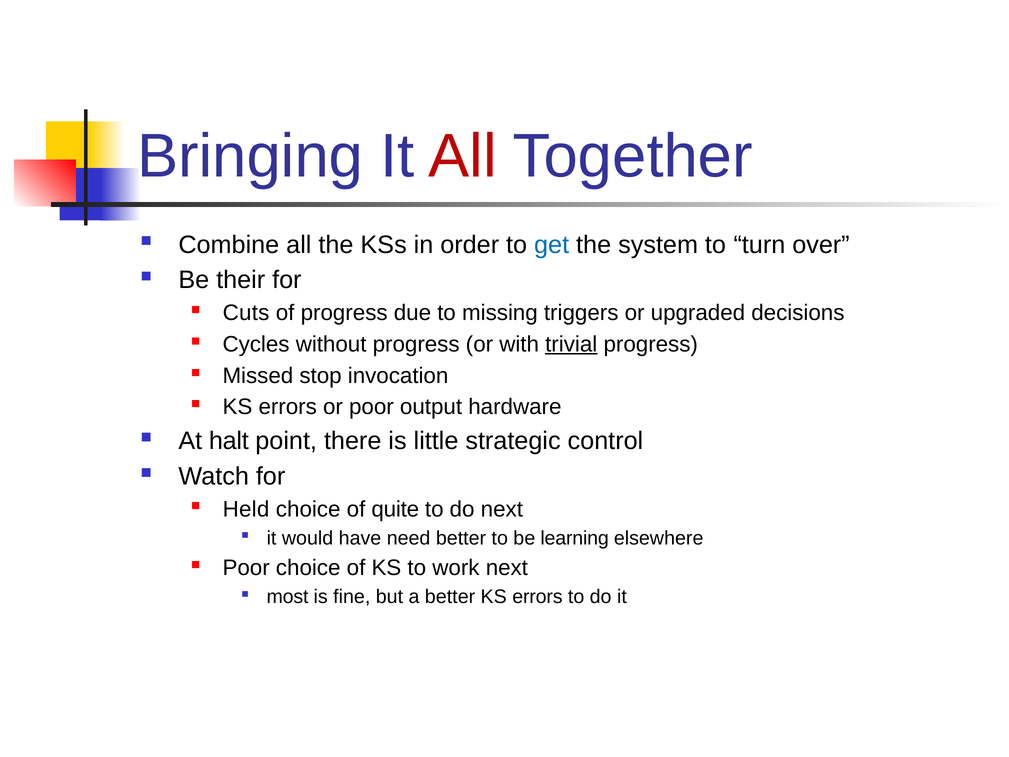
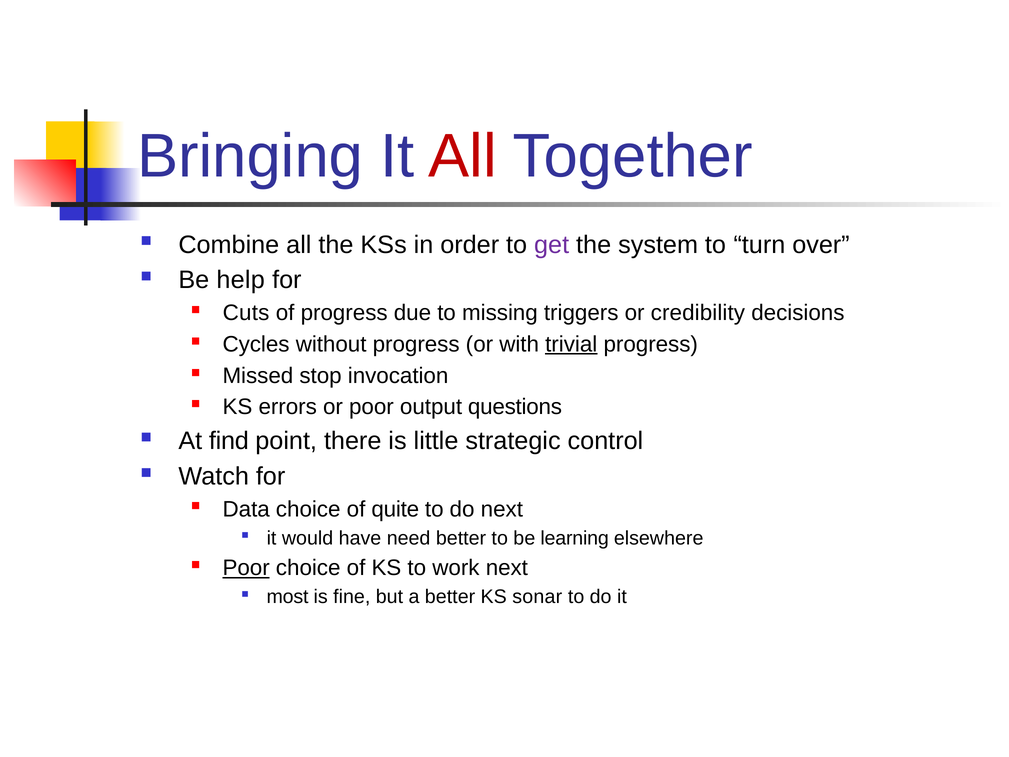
get colour: blue -> purple
their: their -> help
upgraded: upgraded -> credibility
hardware: hardware -> questions
halt: halt -> find
Held: Held -> Data
Poor at (246, 568) underline: none -> present
better KS errors: errors -> sonar
